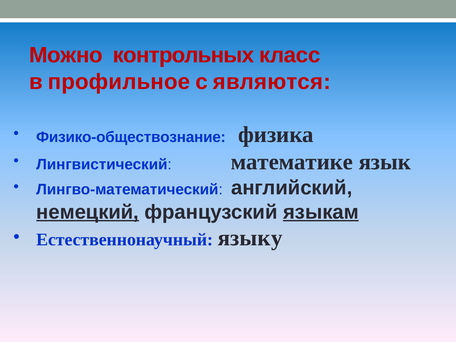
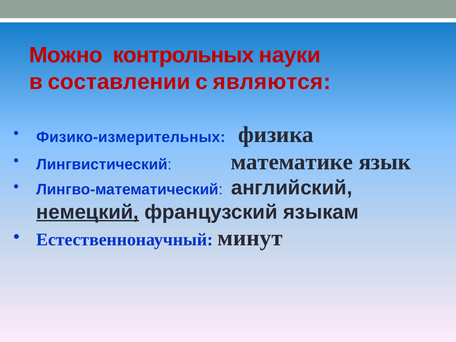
класс: класс -> науки
профильное: профильное -> составлении
Физико-обществознание: Физико-обществознание -> Физико-измерительных
языкам underline: present -> none
языку: языку -> минут
